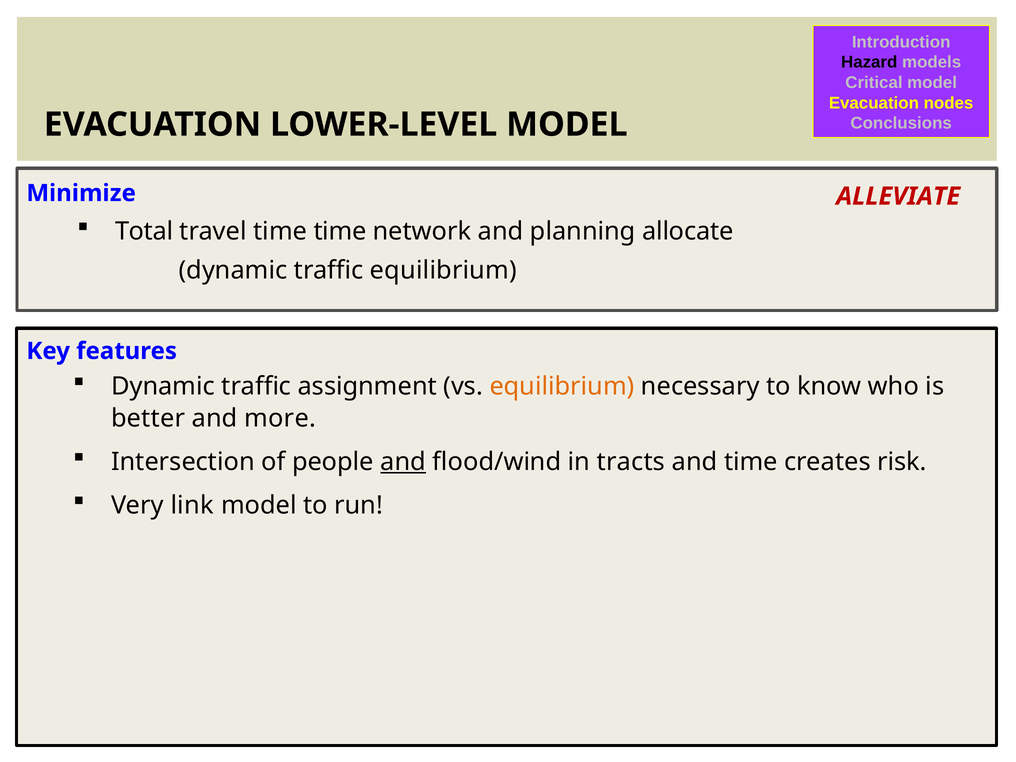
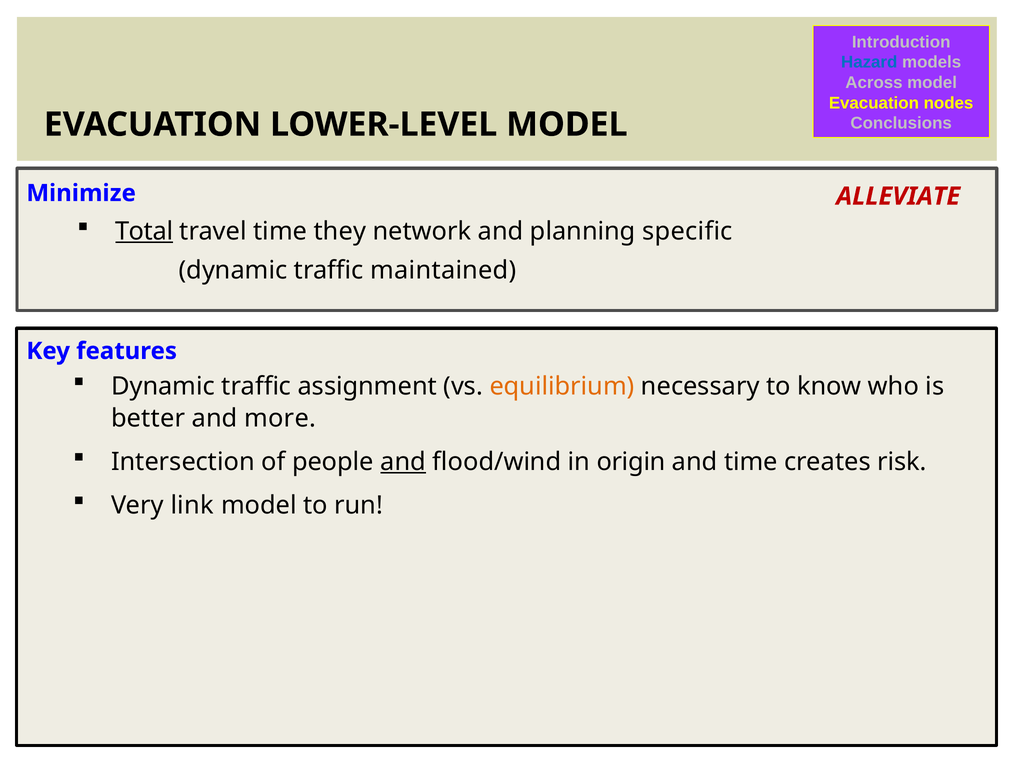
Hazard colour: black -> blue
Critical: Critical -> Across
Total underline: none -> present
time time: time -> they
allocate: allocate -> specific
traffic equilibrium: equilibrium -> maintained
tracts: tracts -> origin
